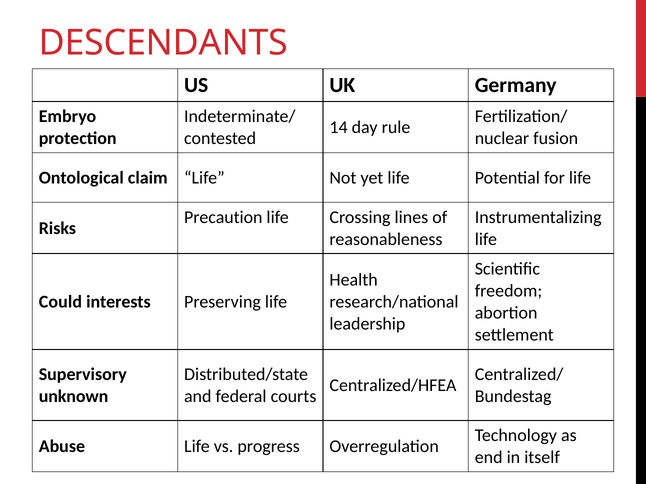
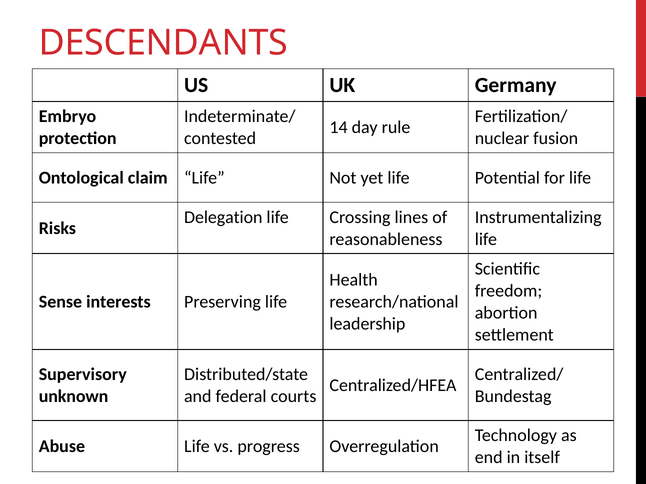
Precaution: Precaution -> Delegation
Could: Could -> Sense
